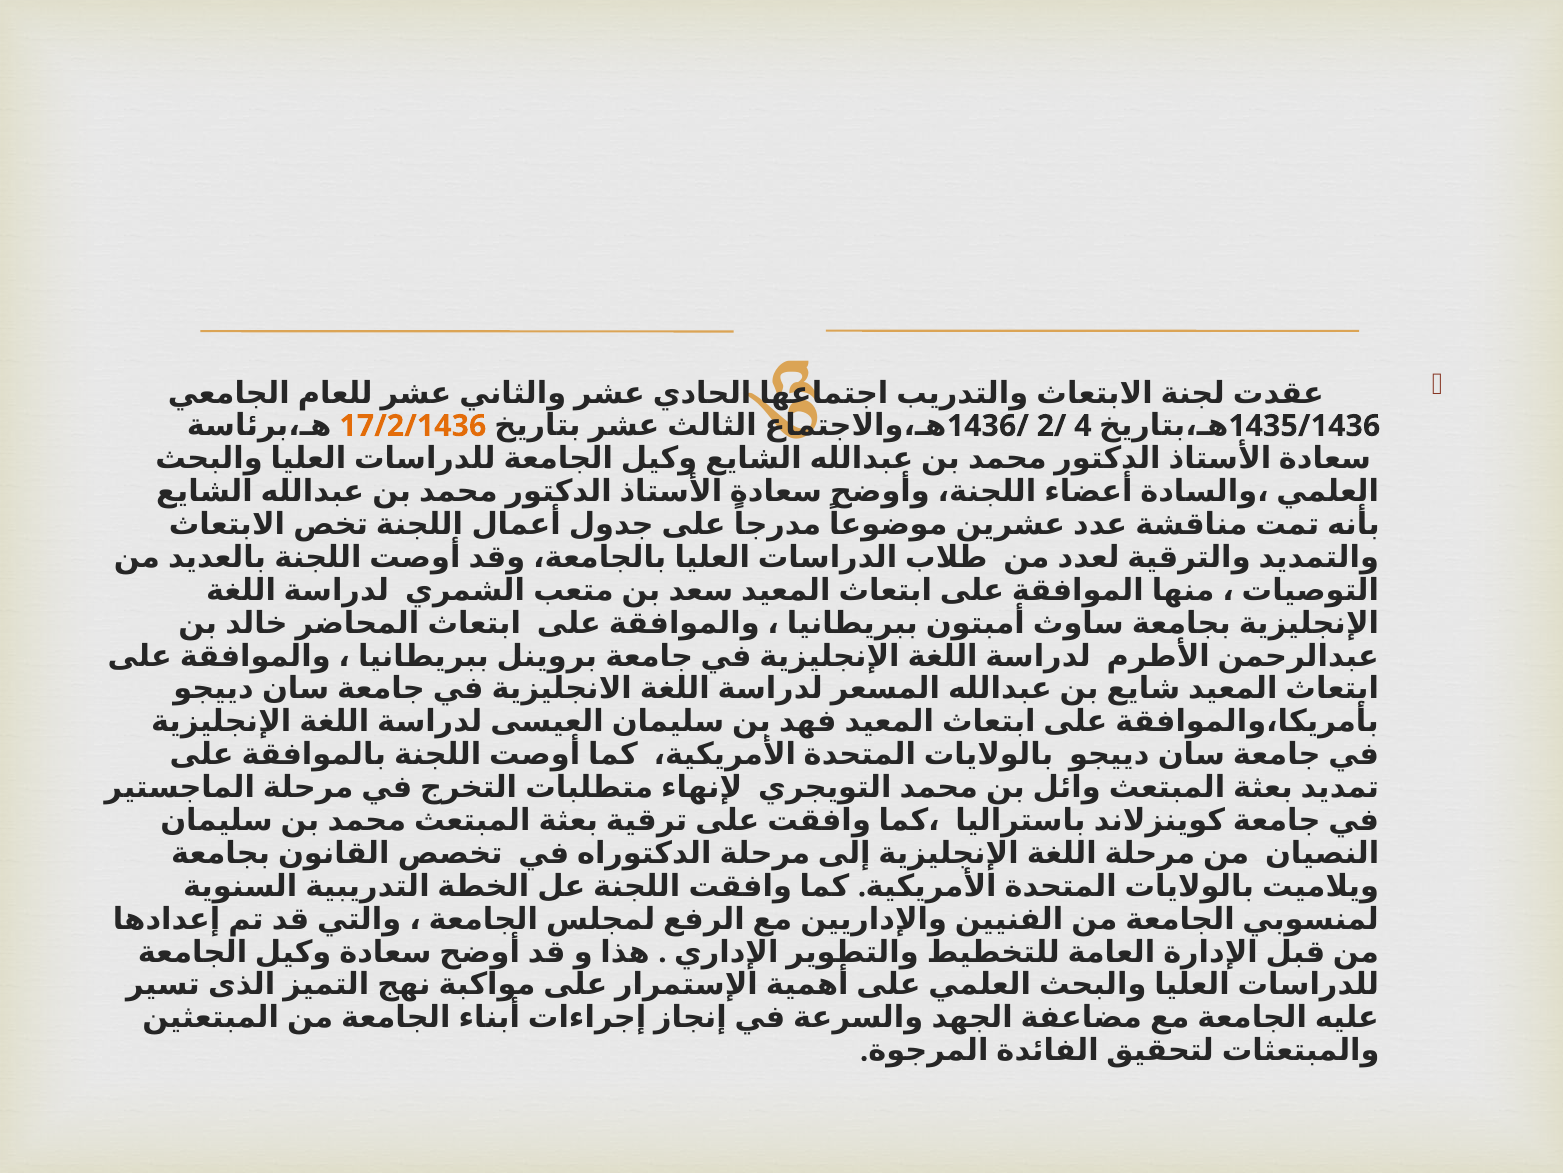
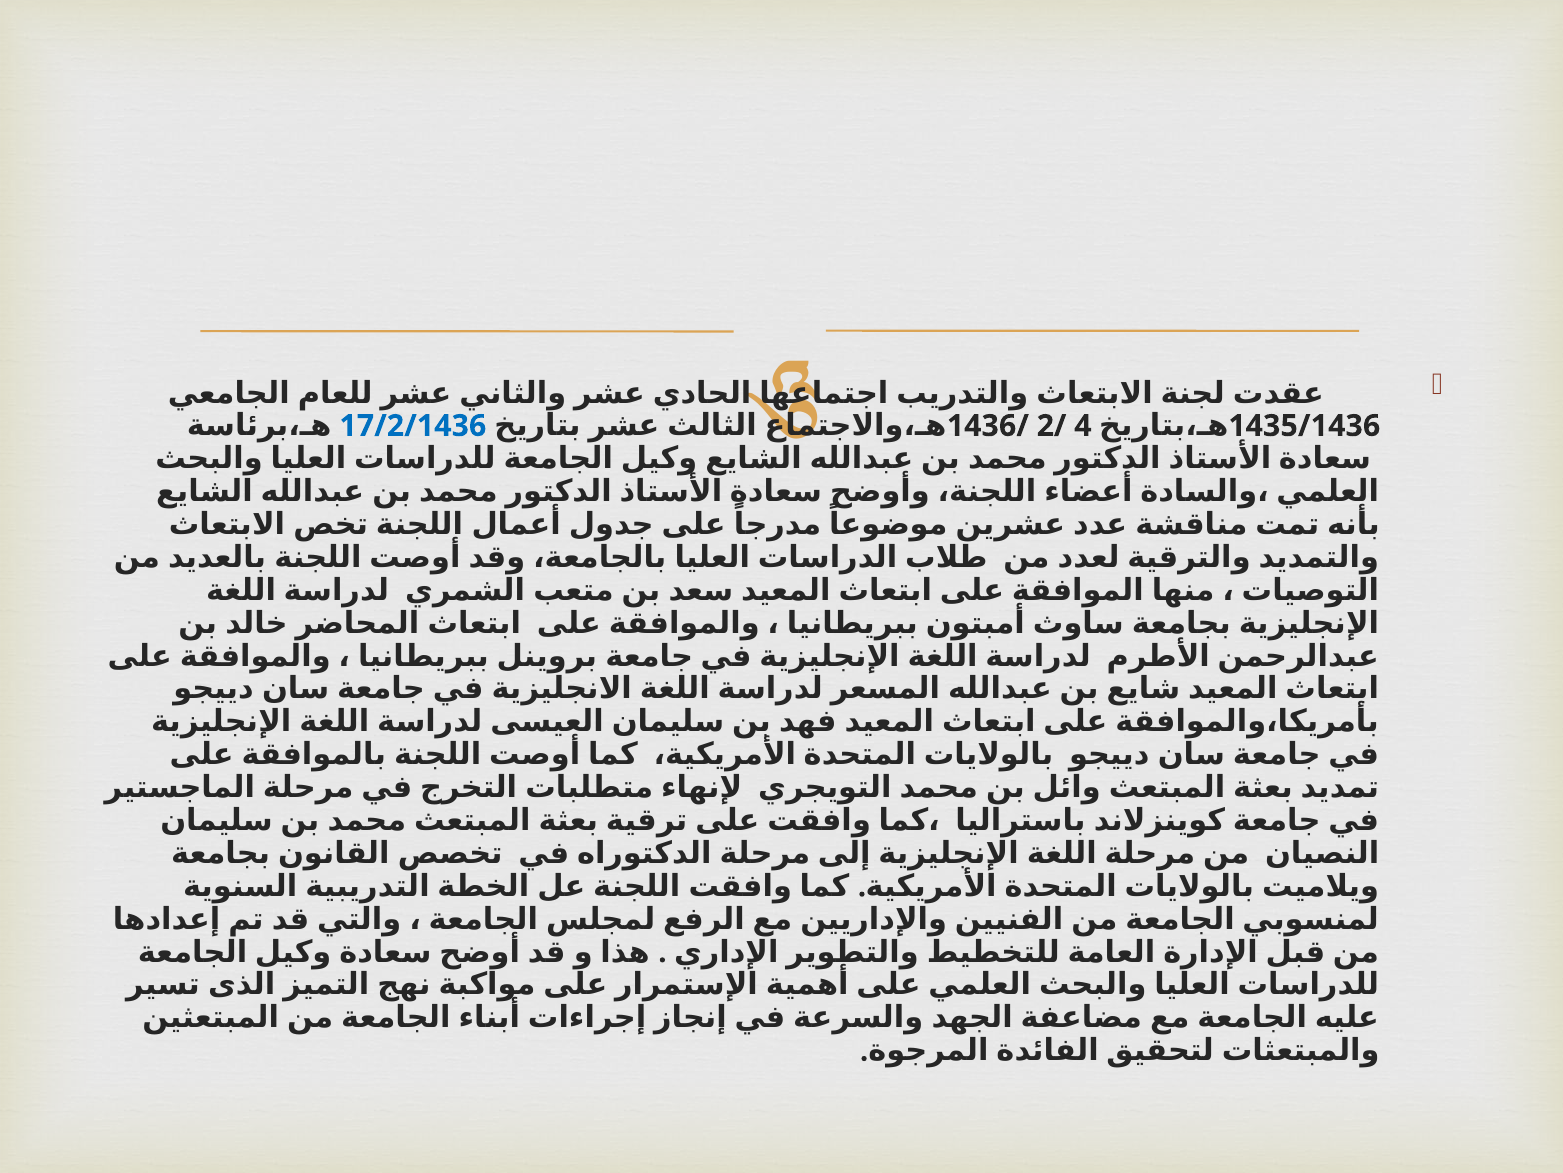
17/2/1436 colour: orange -> blue
